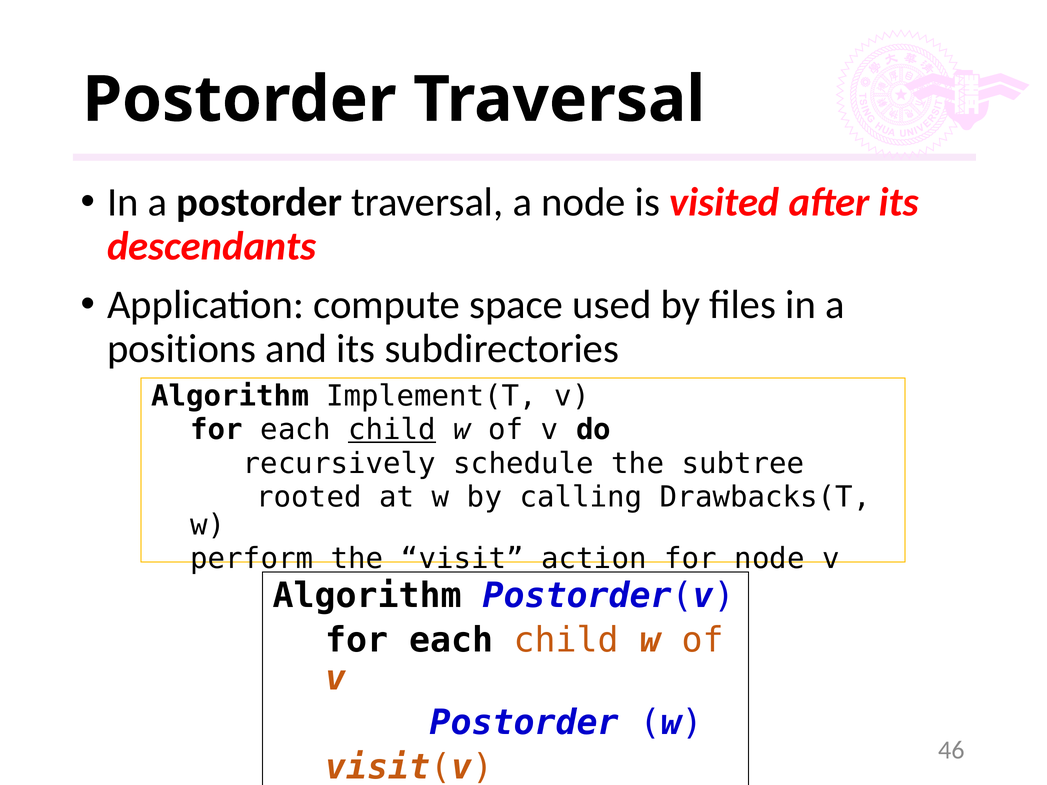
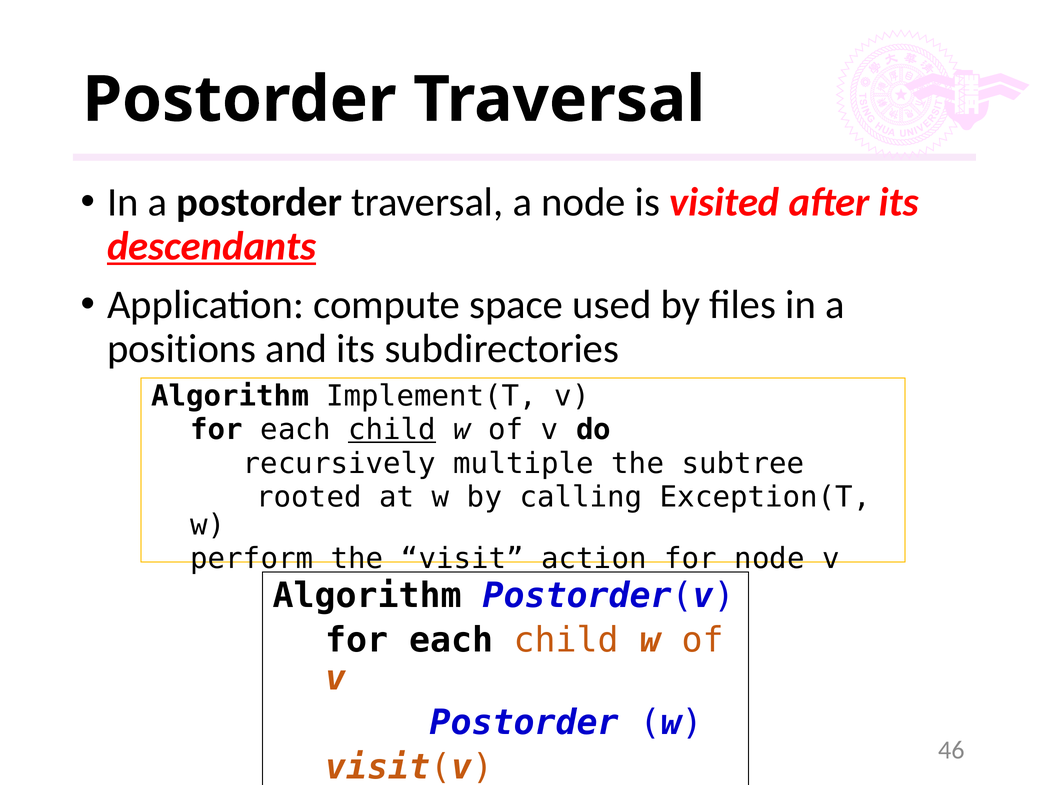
descendants underline: none -> present
schedule: schedule -> multiple
Drawbacks(T: Drawbacks(T -> Exception(T
